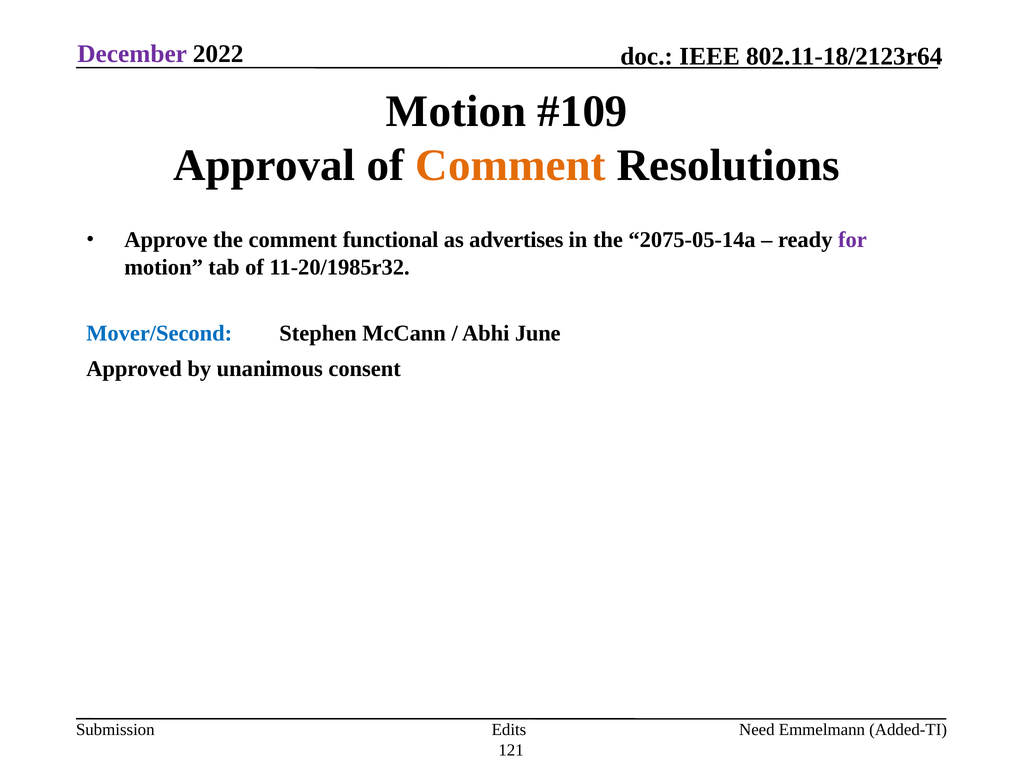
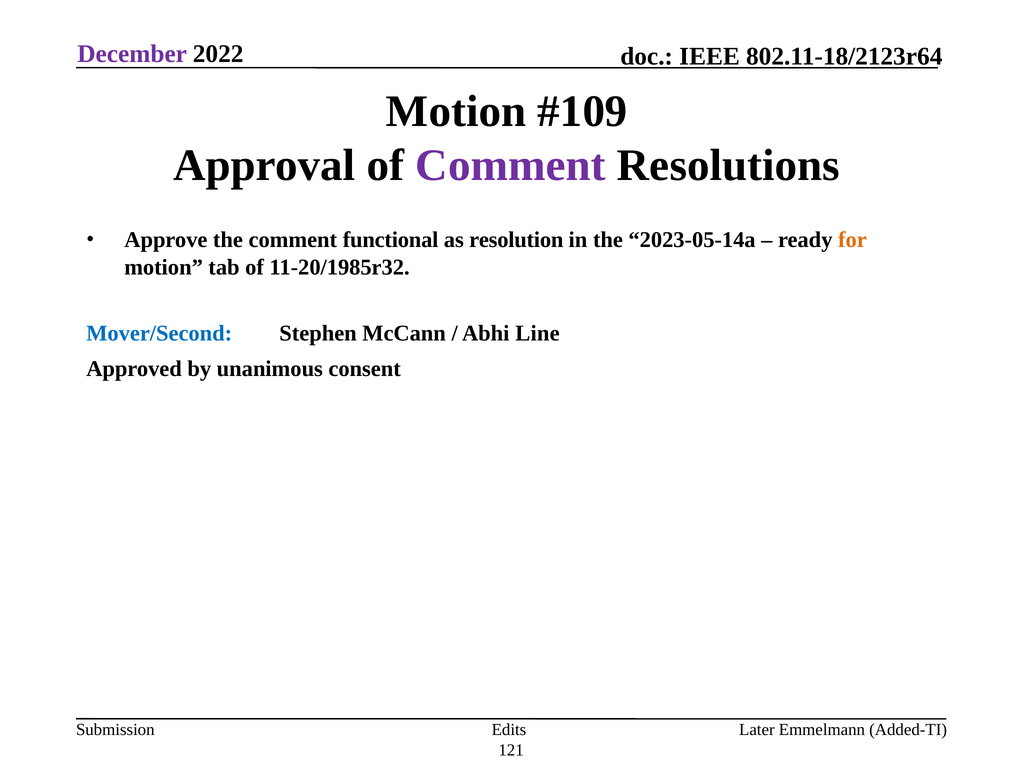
Comment at (511, 165) colour: orange -> purple
advertises: advertises -> resolution
2075-05-14a: 2075-05-14a -> 2023-05-14a
for colour: purple -> orange
June: June -> Line
Need: Need -> Later
